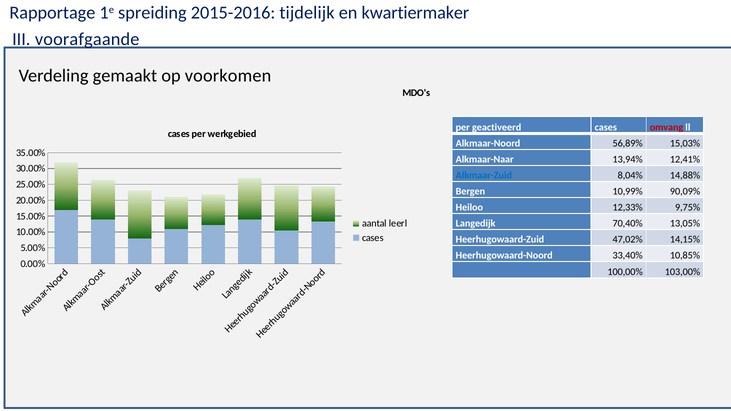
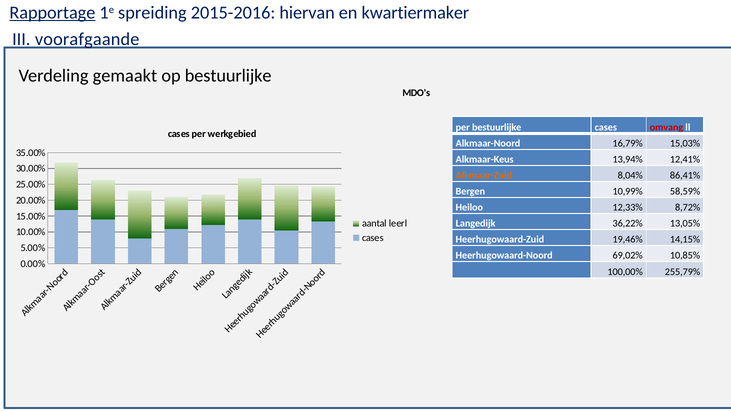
Rapportage underline: none -> present
tijdelijk: tijdelijk -> hiervan
op voorkomen: voorkomen -> bestuurlijke
per geactiveerd: geactiveerd -> bestuurlijke
56,89%: 56,89% -> 16,79%
Alkmaar-Naar: Alkmaar-Naar -> Alkmaar-Keus
Alkmaar-Zuid colour: blue -> orange
14,88%: 14,88% -> 86,41%
90,09%: 90,09% -> 58,59%
9,75%: 9,75% -> 8,72%
70,40%: 70,40% -> 36,22%
47,02%: 47,02% -> 19,46%
33,40%: 33,40% -> 69,02%
103,00%: 103,00% -> 255,79%
